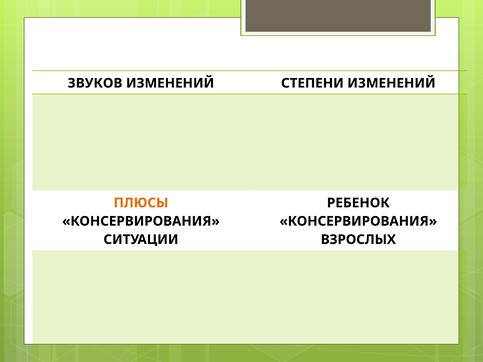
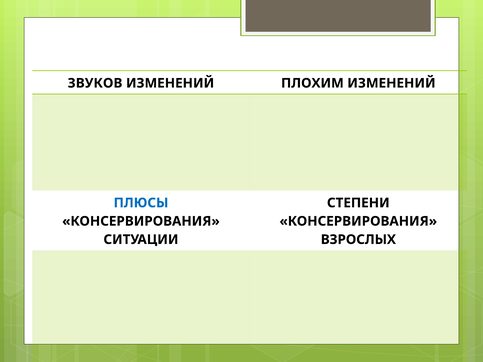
СТЕПЕНИ: СТЕПЕНИ -> ПЛОХИМ
ПЛЮСЫ colour: orange -> blue
РЕБЕНОК: РЕБЕНОК -> СТЕПЕНИ
